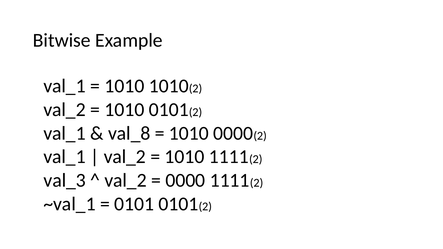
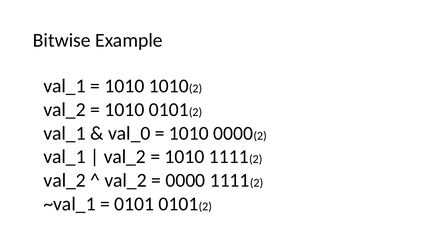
val_8: val_8 -> val_0
val_3 at (65, 181): val_3 -> val_2
